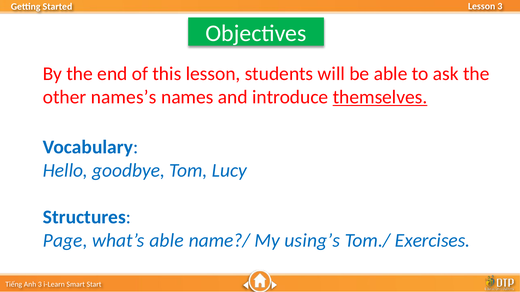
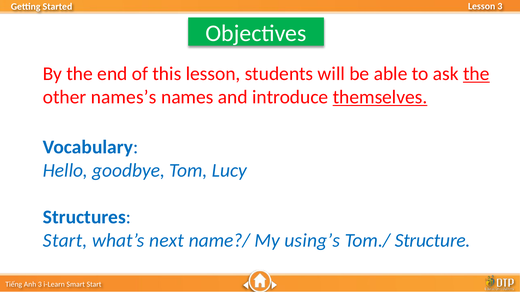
the at (476, 74) underline: none -> present
Page at (65, 241): Page -> Start
what’s able: able -> next
Exercises: Exercises -> Structure
